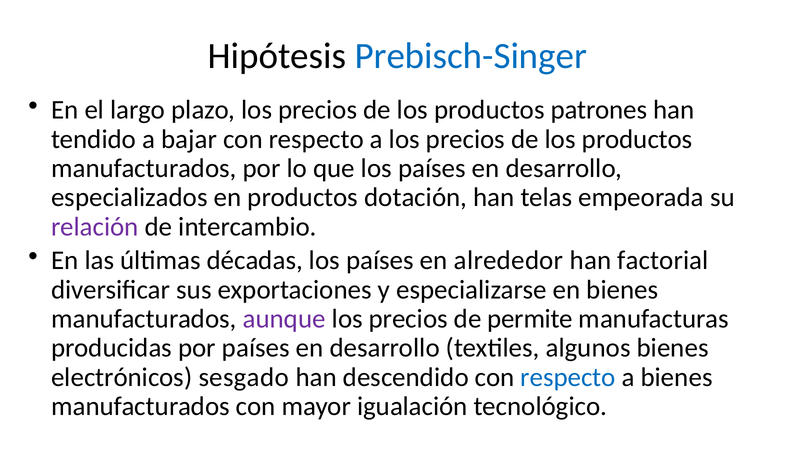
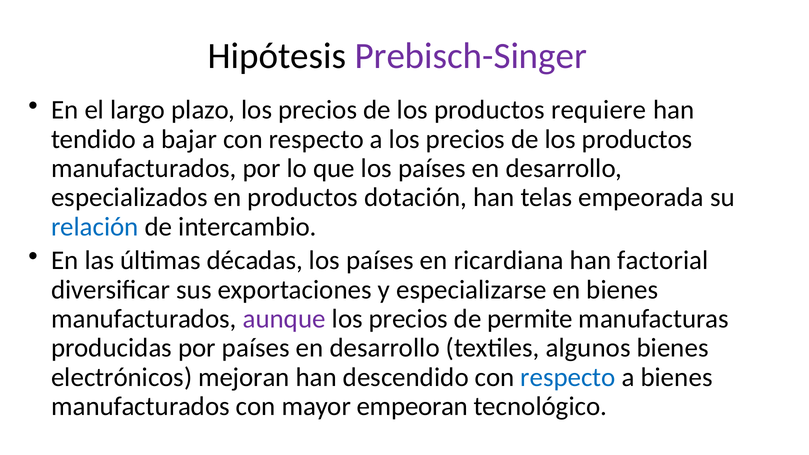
Prebisch-Singer colour: blue -> purple
patrones: patrones -> requiere
relación colour: purple -> blue
alrededor: alrededor -> ricardiana
sesgado: sesgado -> mejoran
igualación: igualación -> empeoran
